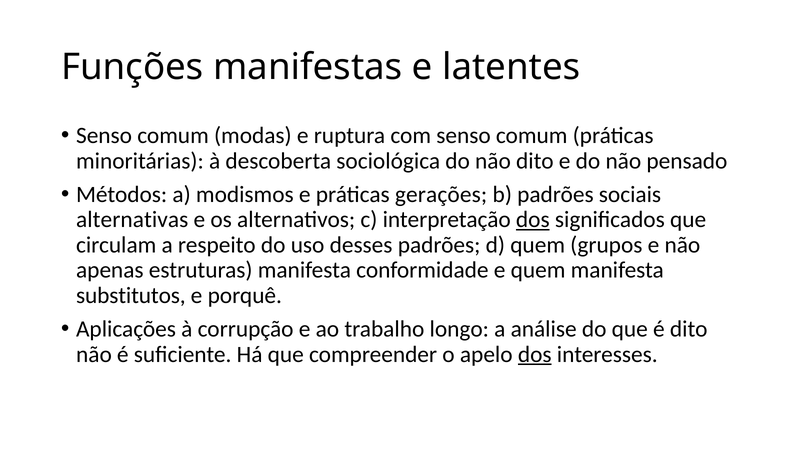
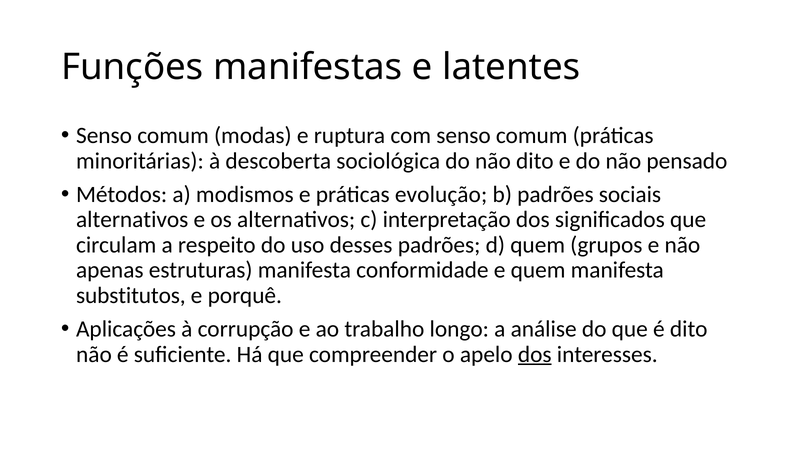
gerações: gerações -> evolução
alternativas at (132, 219): alternativas -> alternativos
dos at (533, 219) underline: present -> none
